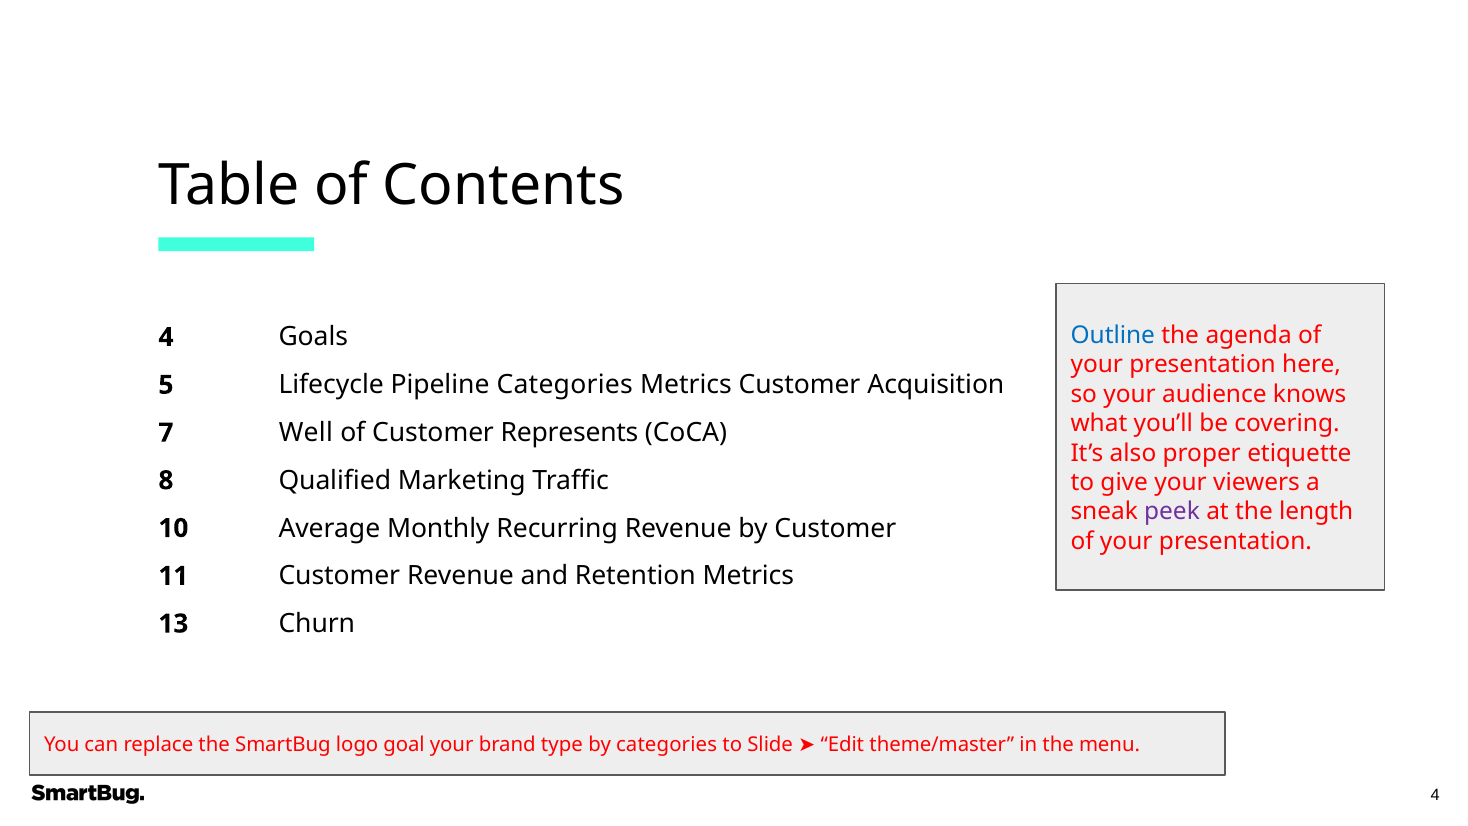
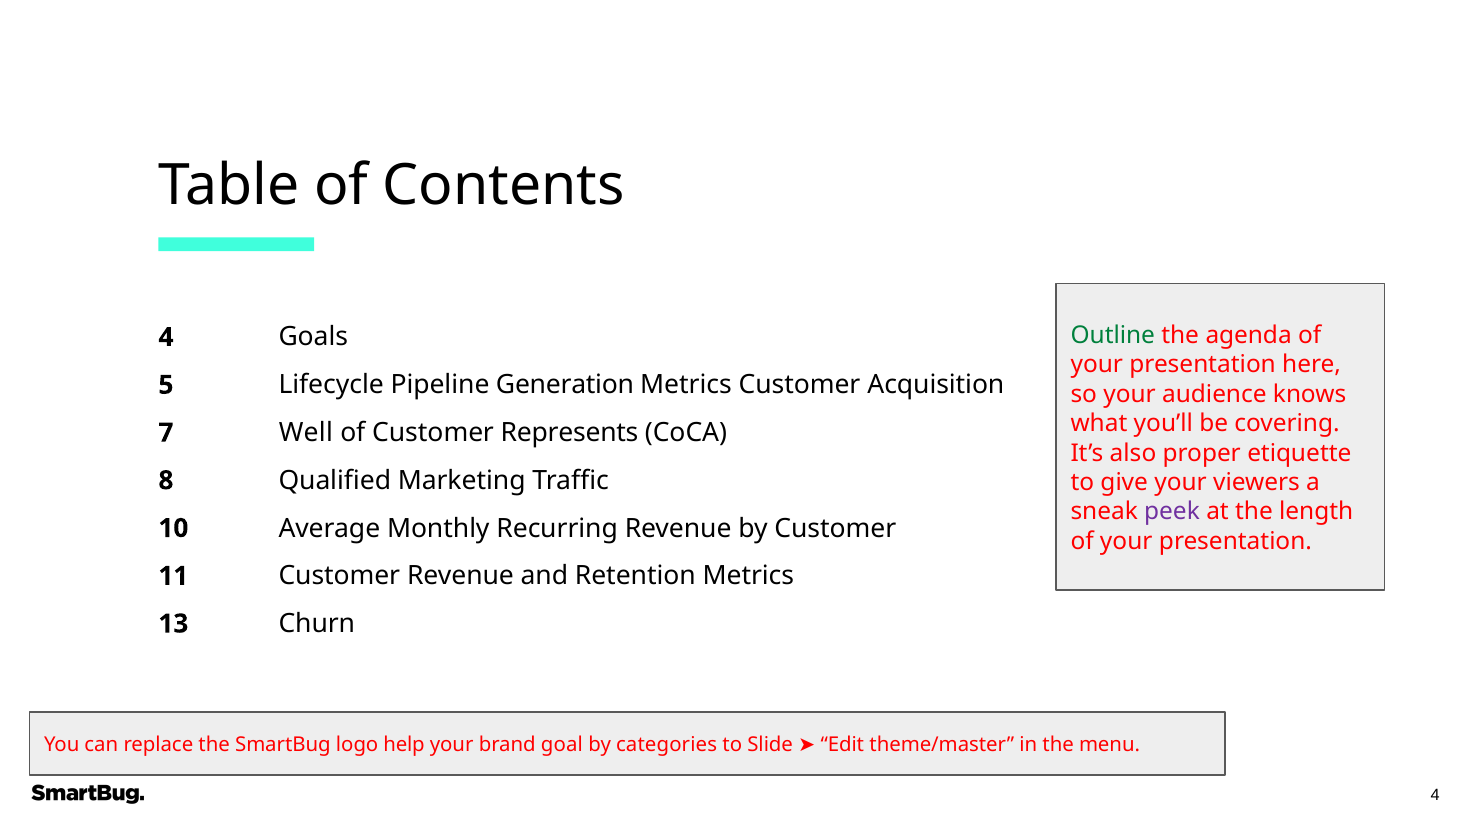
Outline colour: blue -> green
Pipeline Categories: Categories -> Generation
goal: goal -> help
type: type -> goal
